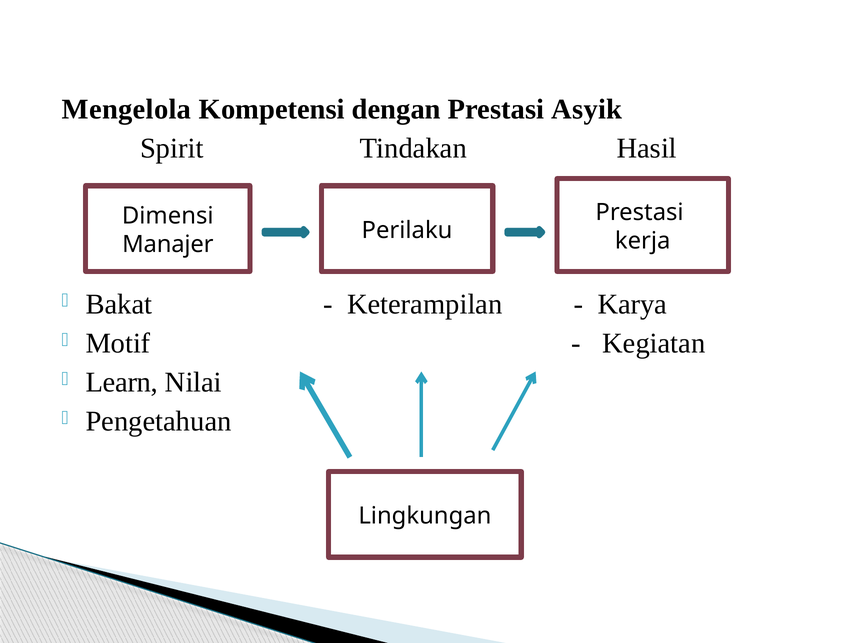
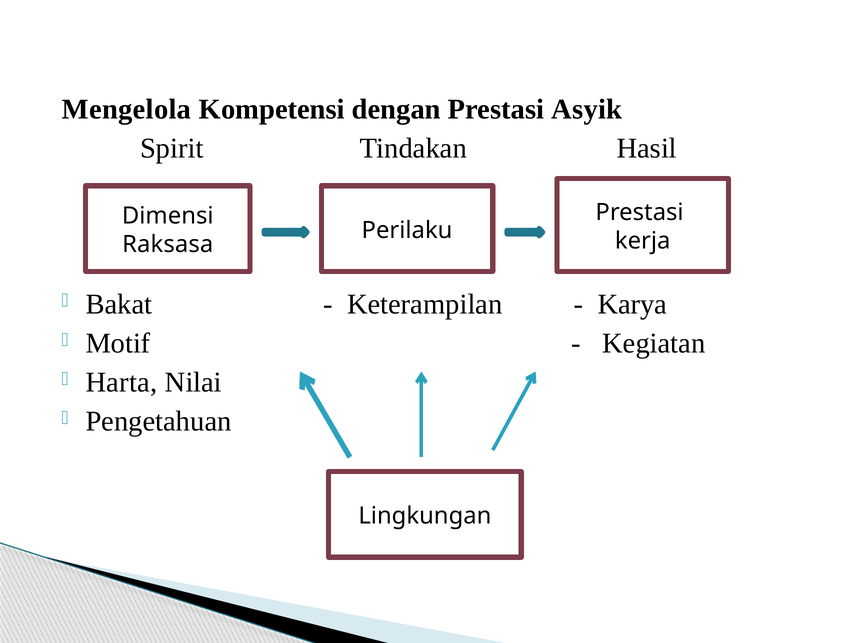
Manajer: Manajer -> Raksasa
Learn: Learn -> Harta
